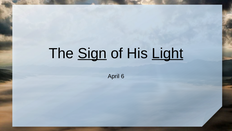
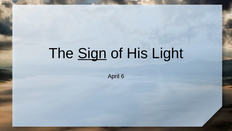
Light underline: present -> none
